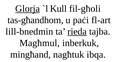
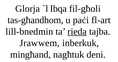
Glorja underline: present -> none
Kull: Kull -> Ibqa
Magħmul: Magħmul -> Jrawwem
ibqa: ibqa -> deni
